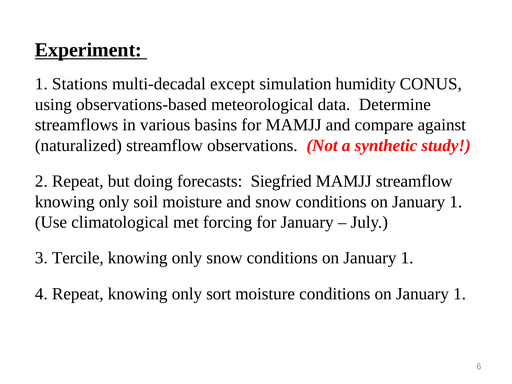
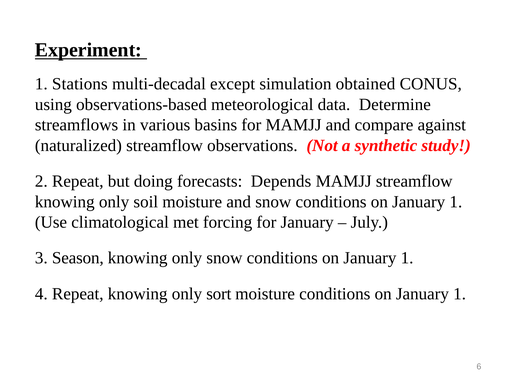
humidity: humidity -> obtained
Siegfried: Siegfried -> Depends
Tercile: Tercile -> Season
